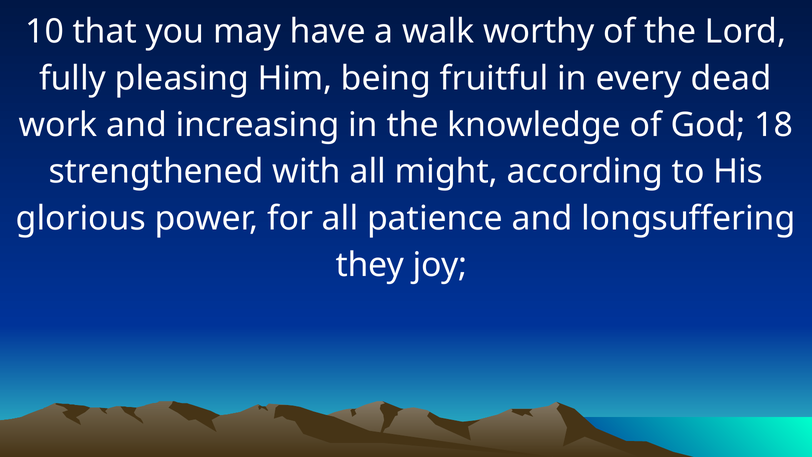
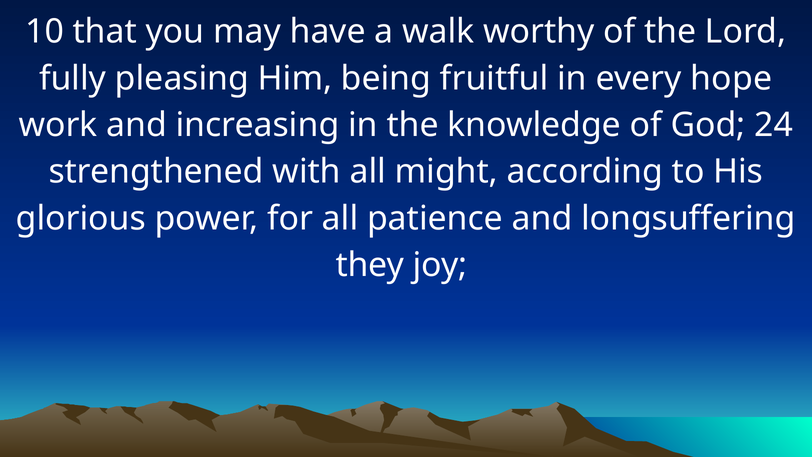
dead: dead -> hope
18: 18 -> 24
